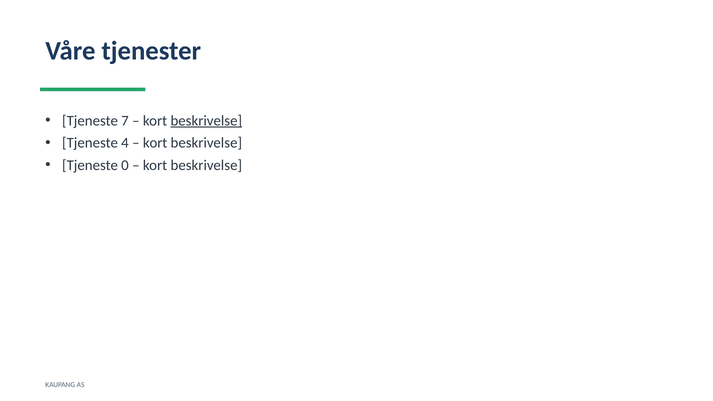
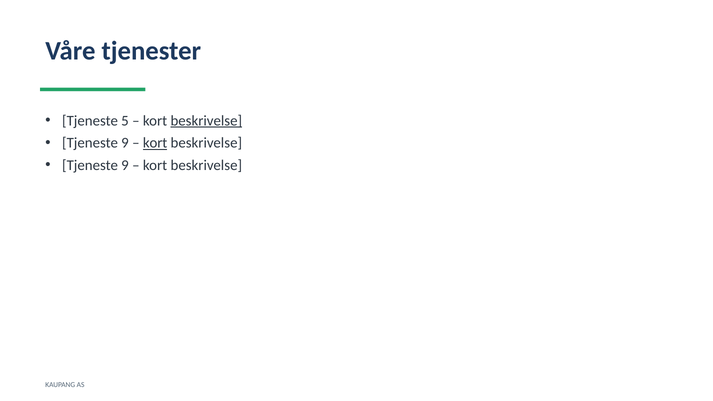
7: 7 -> 5
4 at (125, 143): 4 -> 9
kort at (155, 143) underline: none -> present
0 at (125, 165): 0 -> 9
